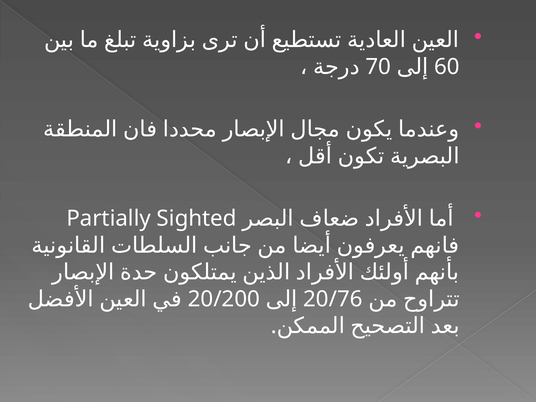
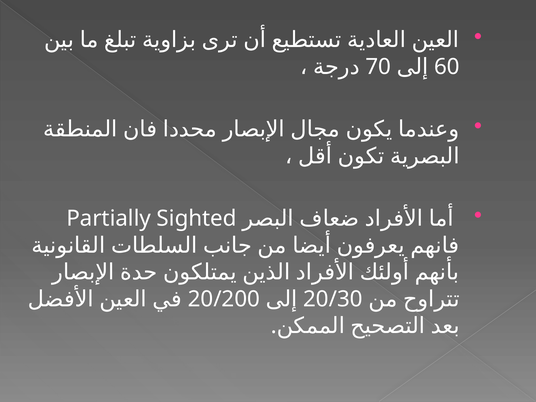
20/76: 20/76 -> 20/30
